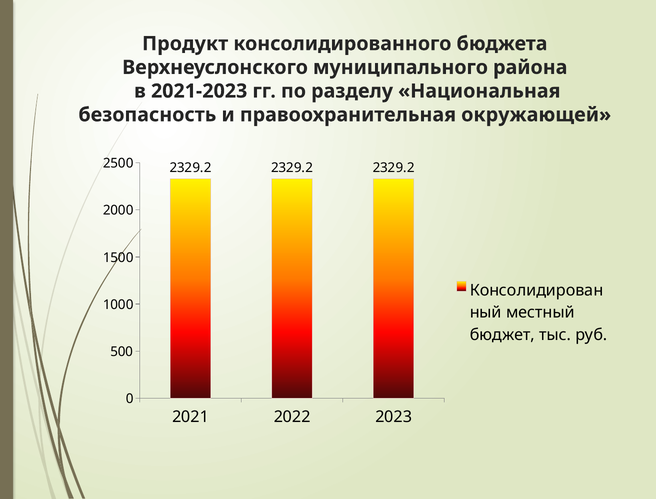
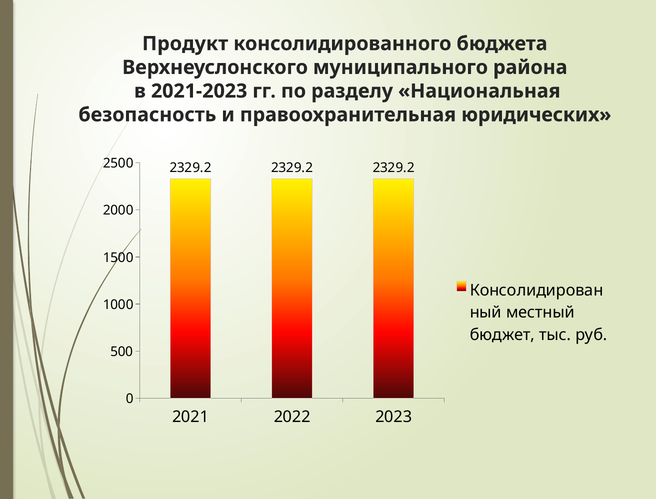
окружающей: окружающей -> юридических
